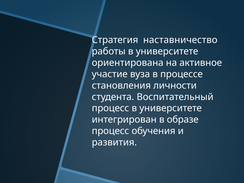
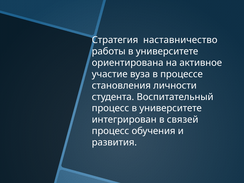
образе: образе -> связей
